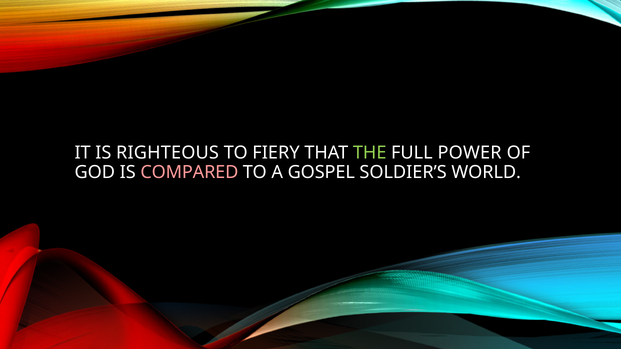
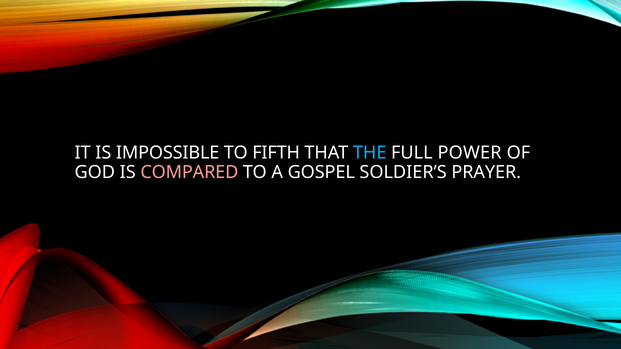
RIGHTEOUS: RIGHTEOUS -> IMPOSSIBLE
FIERY: FIERY -> FIFTH
THE colour: light green -> light blue
WORLD: WORLD -> PRAYER
